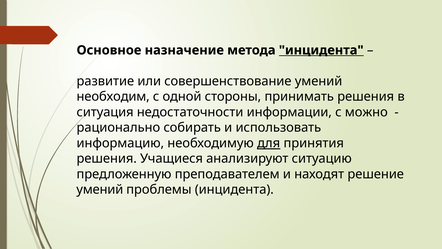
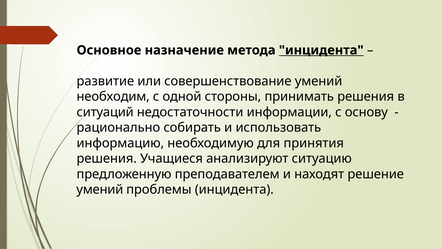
ситуация: ситуация -> ситуаций
можно: можно -> основу
для underline: present -> none
